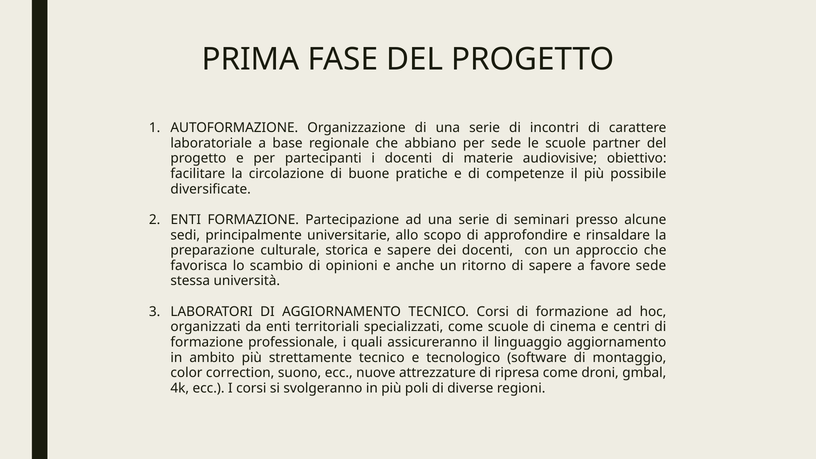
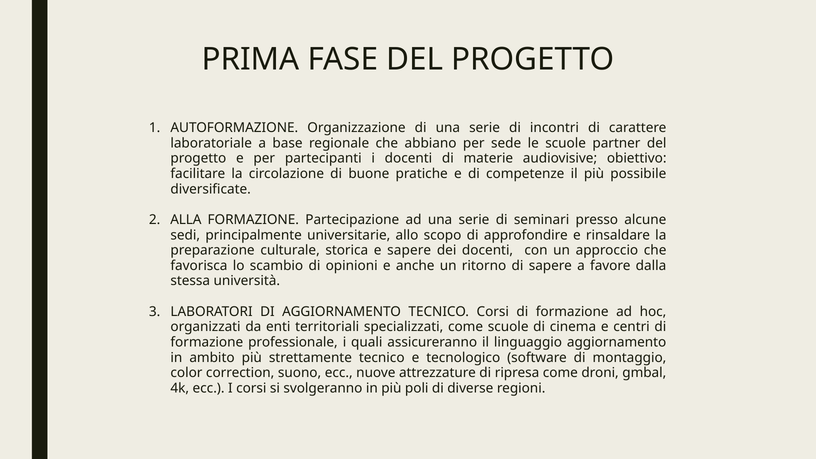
ENTI at (186, 220): ENTI -> ALLA
favore sede: sede -> dalla
